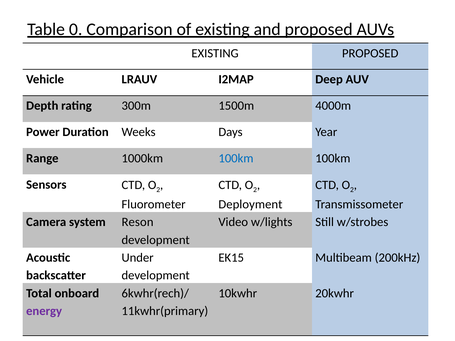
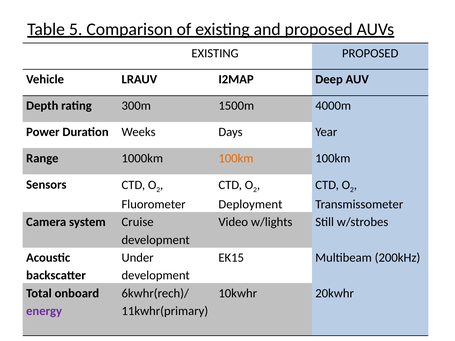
0: 0 -> 5
100km at (236, 158) colour: blue -> orange
Reson: Reson -> Cruise
